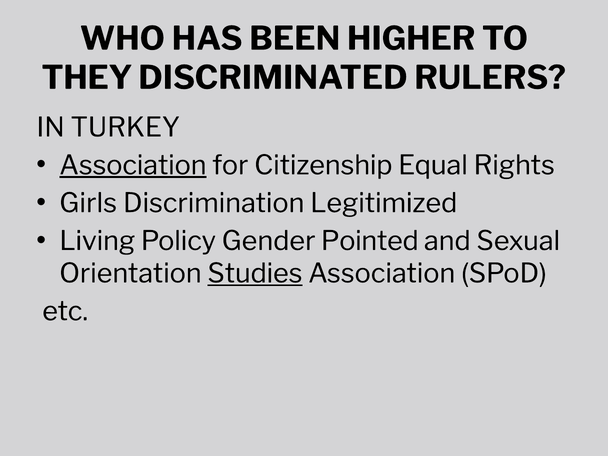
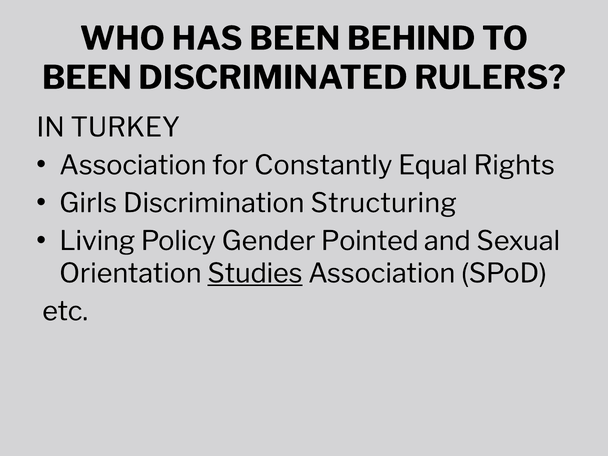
HIGHER: HIGHER -> BEHIND
THEY at (87, 78): THEY -> BEEN
Association at (133, 165) underline: present -> none
Citizenship: Citizenship -> Constantly
Legitimized: Legitimized -> Structuring
